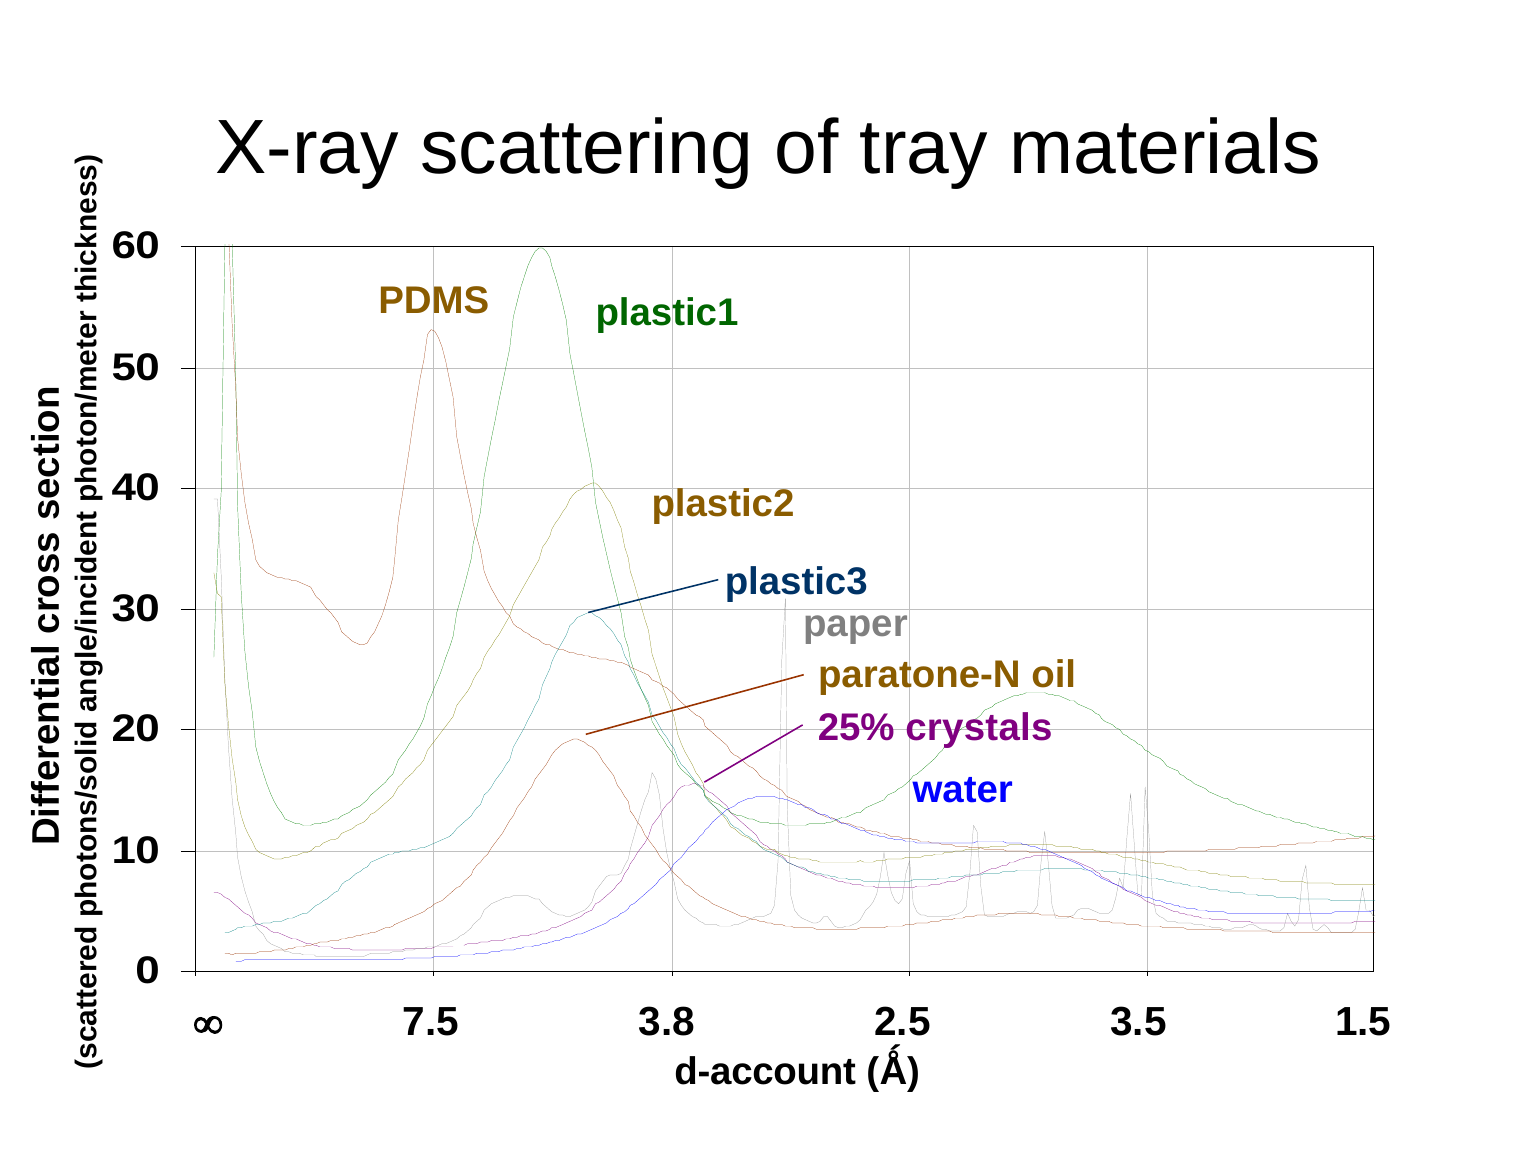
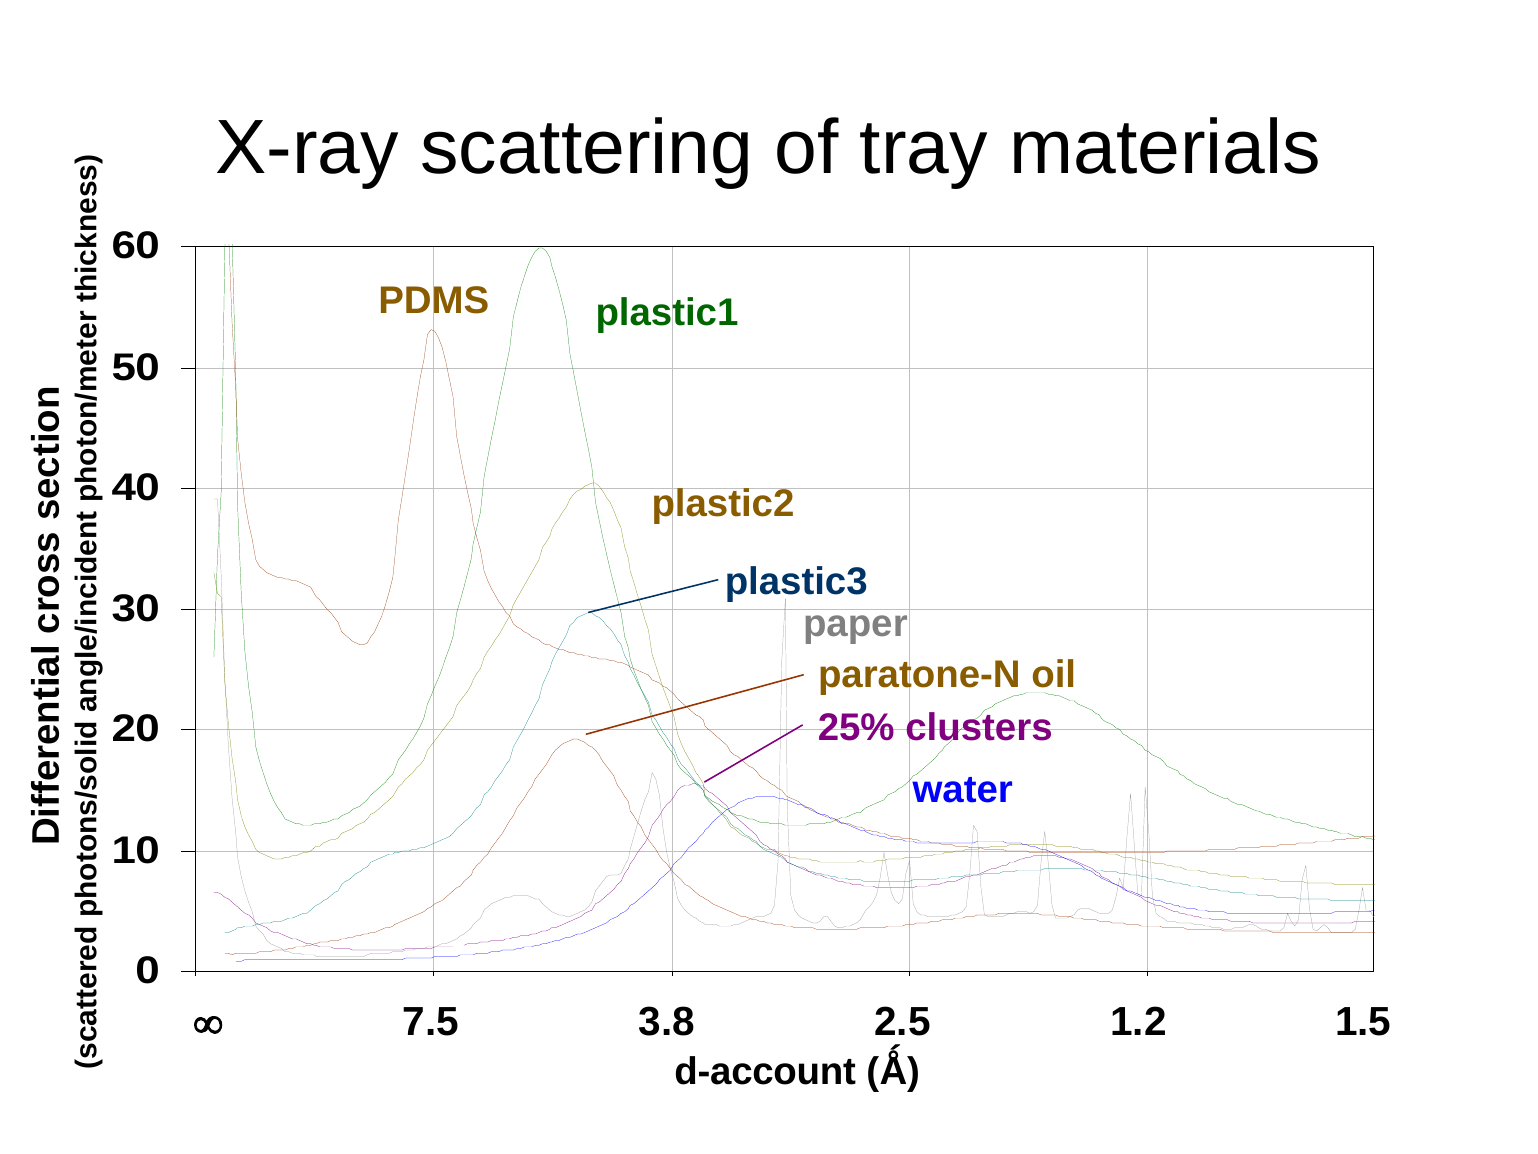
crystals: crystals -> clusters
3.5: 3.5 -> 1.2
